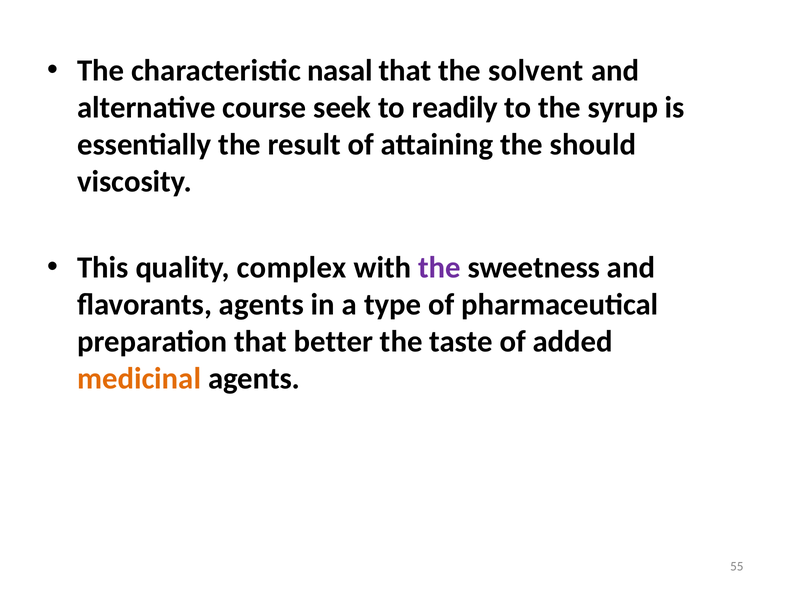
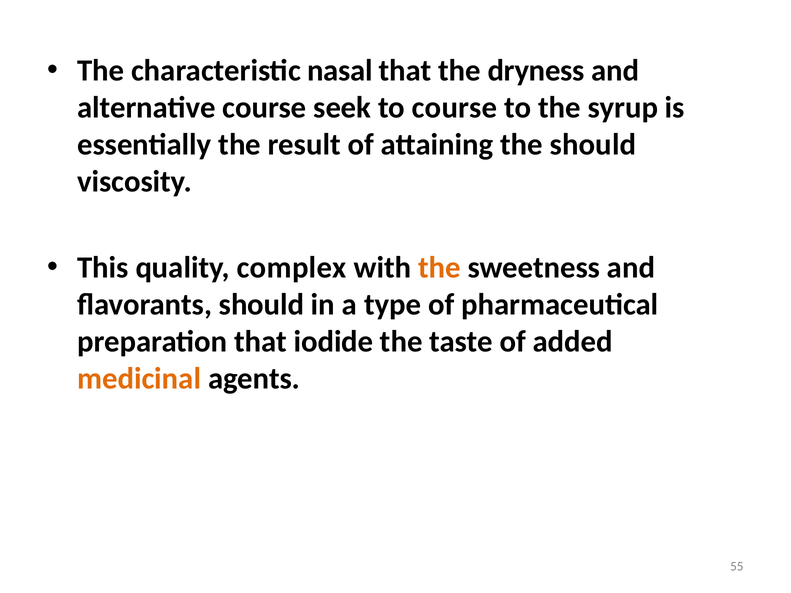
solvent: solvent -> dryness
to readily: readily -> course
the at (439, 268) colour: purple -> orange
flavorants agents: agents -> should
better: better -> iodide
